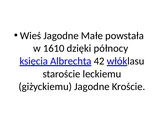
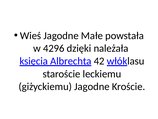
1610: 1610 -> 4296
północy: północy -> należała
